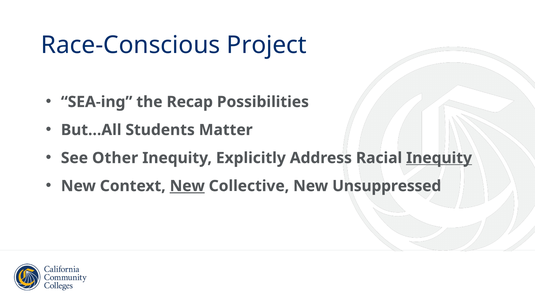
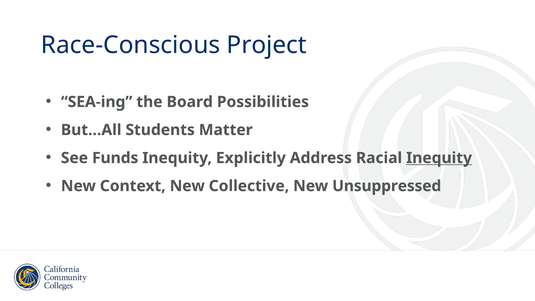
Recap: Recap -> Board
Other: Other -> Funds
New at (187, 186) underline: present -> none
